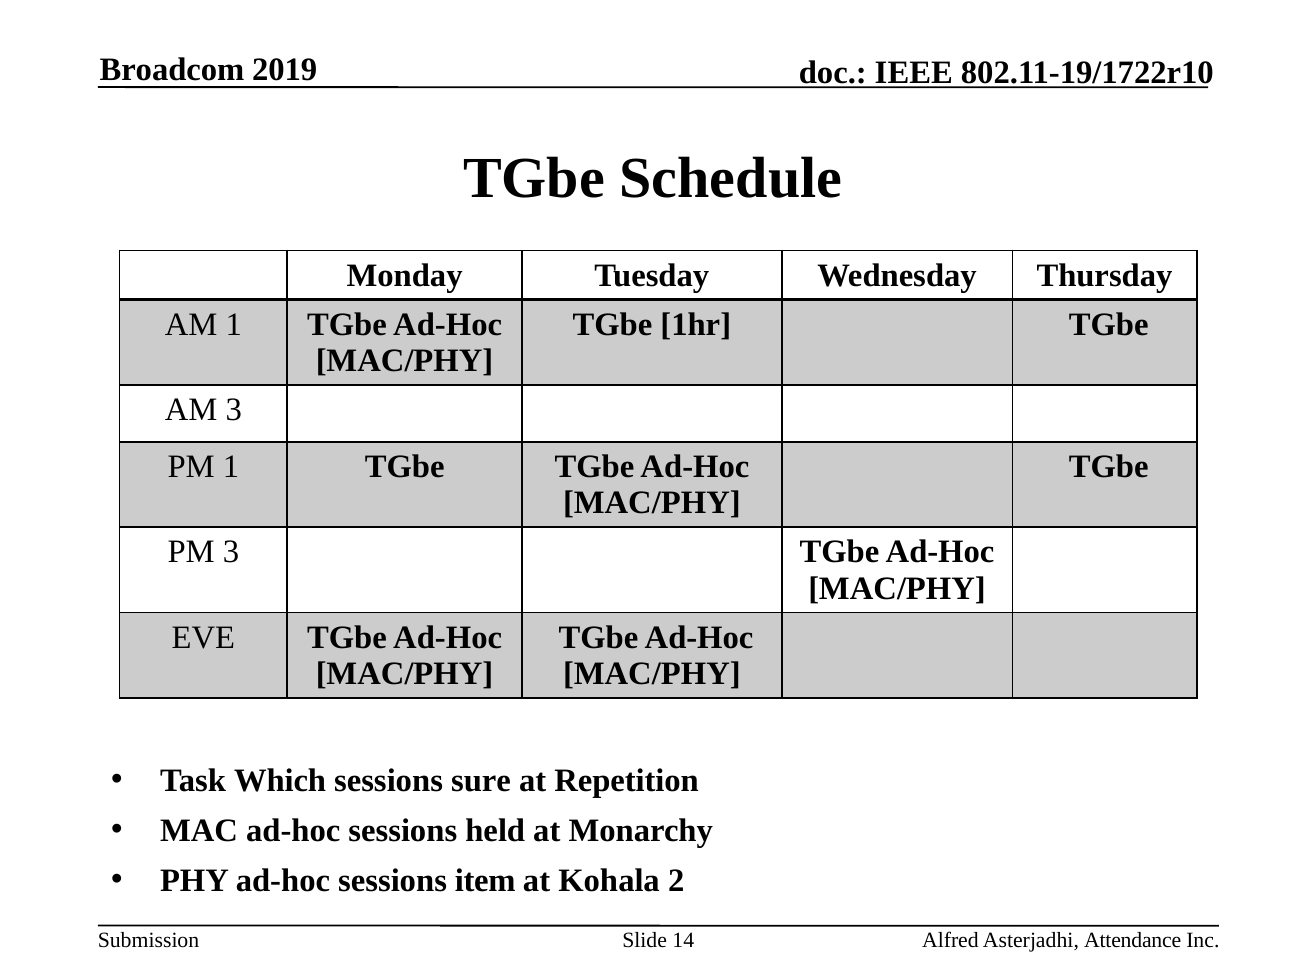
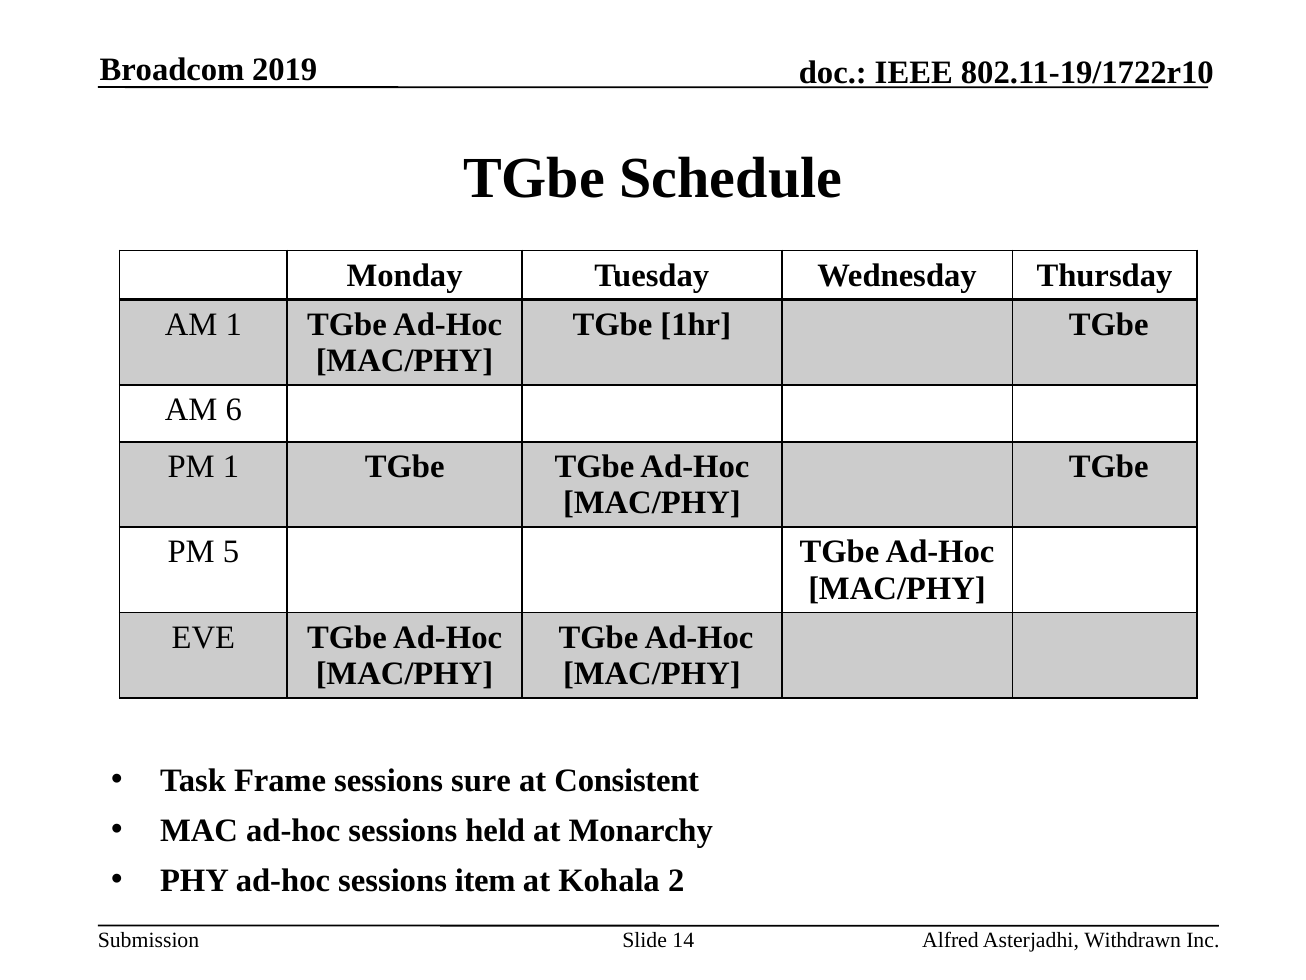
AM 3: 3 -> 6
PM 3: 3 -> 5
Which: Which -> Frame
Repetition: Repetition -> Consistent
Attendance: Attendance -> Withdrawn
